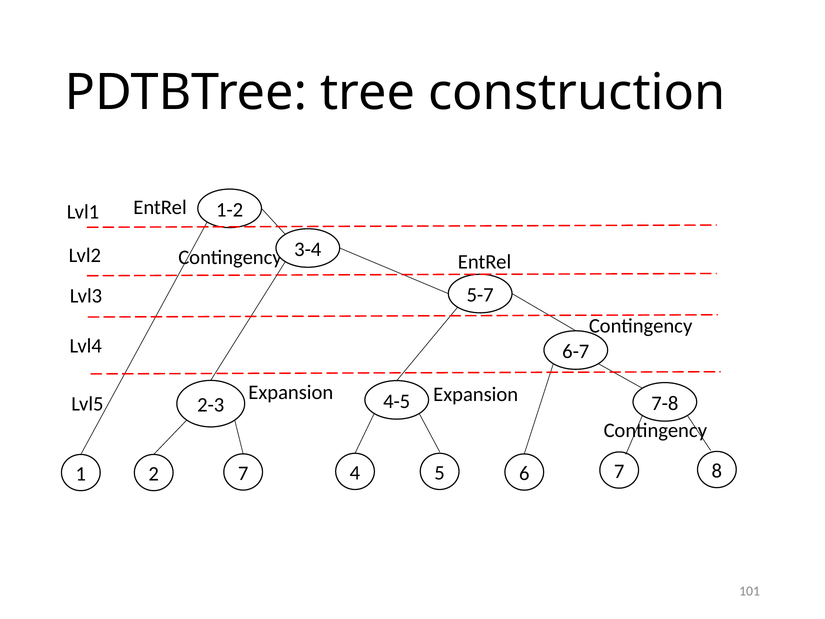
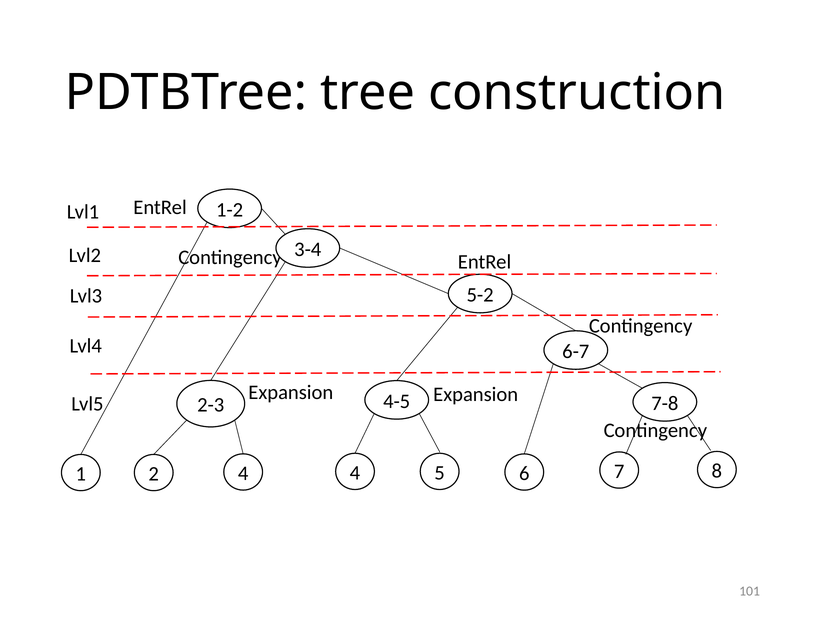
5-7: 5-7 -> 5-2
1 7: 7 -> 4
